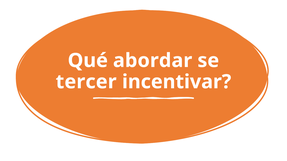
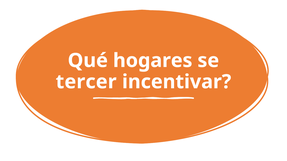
abordar: abordar -> hogares
